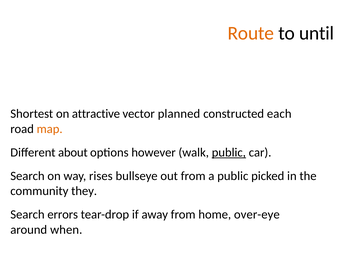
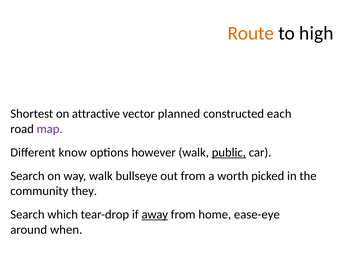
until: until -> high
map colour: orange -> purple
about: about -> know
way rises: rises -> walk
a public: public -> worth
errors: errors -> which
away underline: none -> present
over-eye: over-eye -> ease-eye
